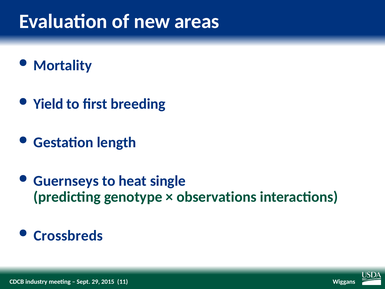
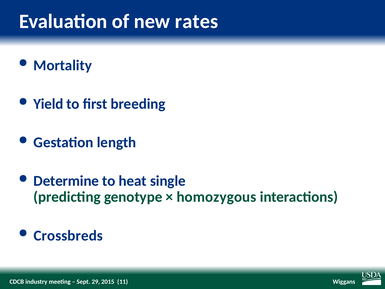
areas: areas -> rates
Guernseys: Guernseys -> Determine
observations: observations -> homozygous
